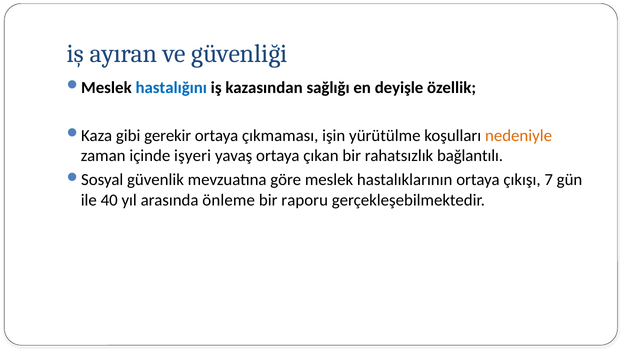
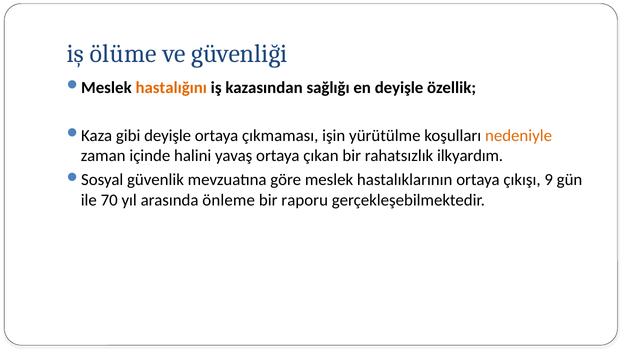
ayıran: ayıran -> ölüme
hastalığını colour: blue -> orange
gibi gerekir: gerekir -> deyişle
işyeri: işyeri -> halini
bağlantılı: bağlantılı -> ilkyardım
7: 7 -> 9
40: 40 -> 70
